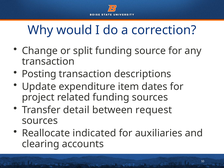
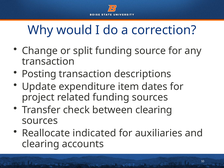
detail: detail -> check
between request: request -> clearing
